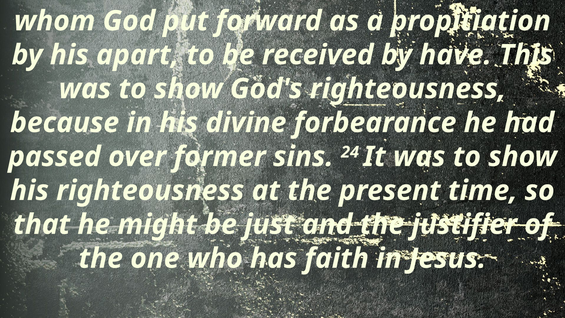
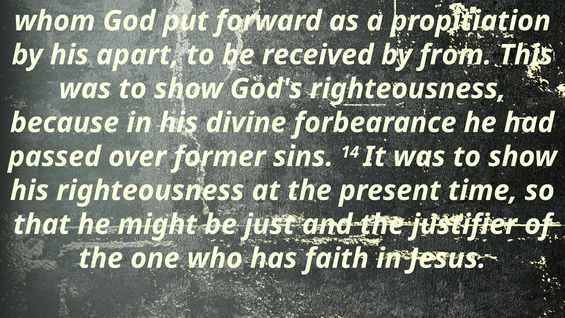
have: have -> from
24: 24 -> 14
